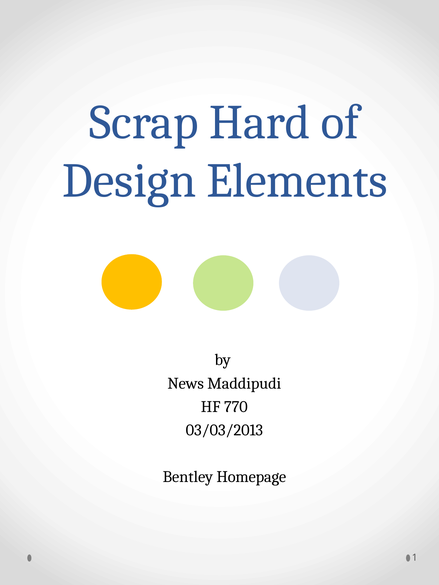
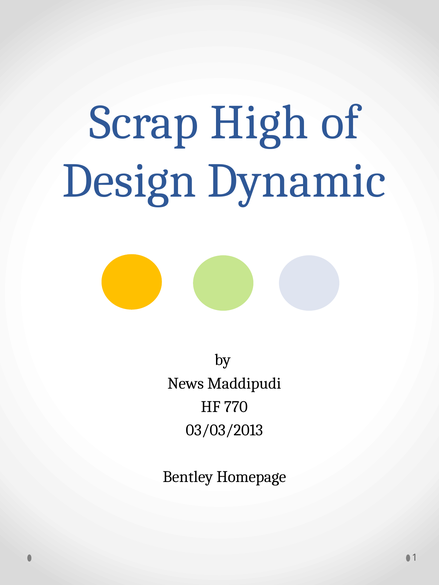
Hard: Hard -> High
Elements: Elements -> Dynamic
